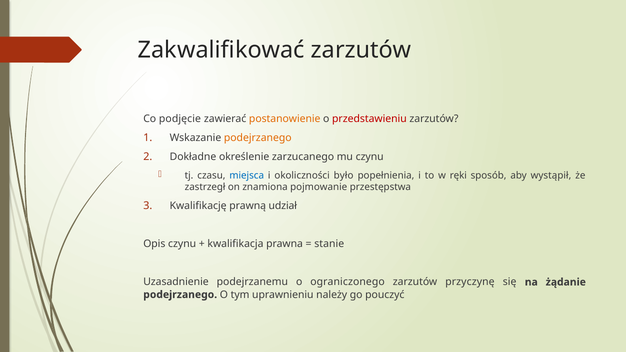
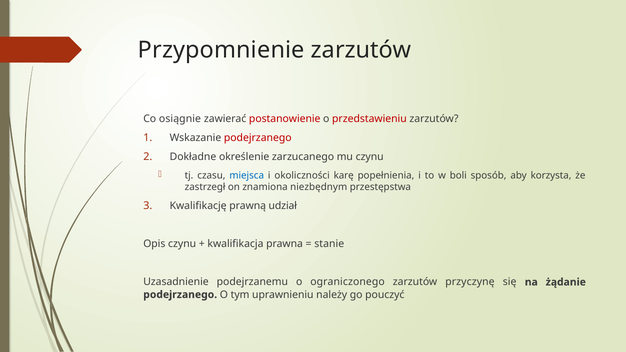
Zakwalifikować: Zakwalifikować -> Przypomnienie
podjęcie: podjęcie -> osiągnie
postanowienie colour: orange -> red
podejrzanego at (258, 138) colour: orange -> red
było: było -> karę
ręki: ręki -> boli
wystąpił: wystąpił -> korzysta
pojmowanie: pojmowanie -> niezbędnym
